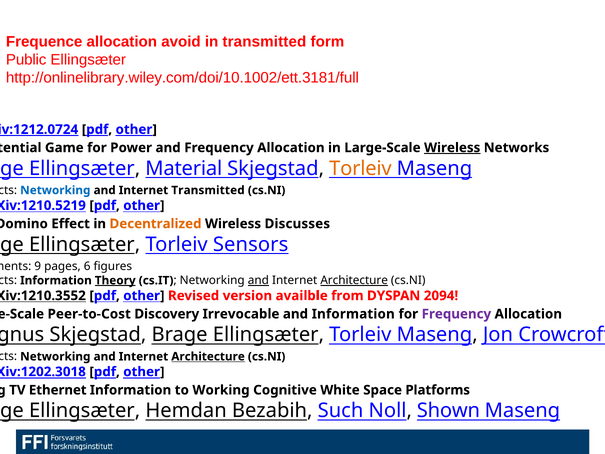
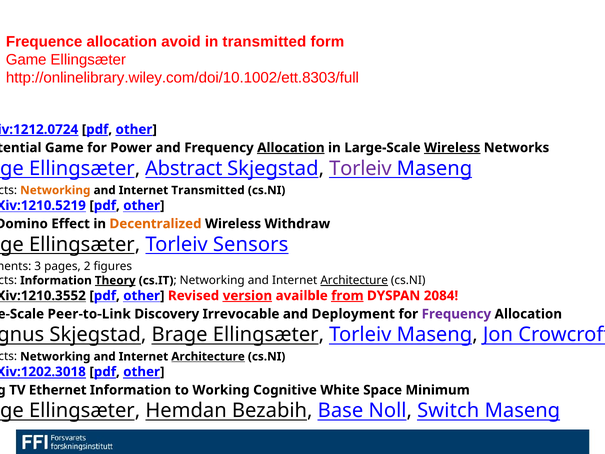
Public at (26, 60): Public -> Game
http://onlinelibrary.wiley.com/doi/10.1002/ett.3181/full: http://onlinelibrary.wiley.com/doi/10.1002/ett.3181/full -> http://onlinelibrary.wiley.com/doi/10.1002/ett.8303/full
Allocation at (291, 148) underline: none -> present
Material: Material -> Abstract
Torleiv at (360, 168) colour: orange -> purple
Networking at (55, 190) colour: blue -> orange
Discusses: Discusses -> Withdraw
9 at (38, 266): 9 -> 3
pages 6: 6 -> 2
and at (258, 280) underline: present -> none
version underline: none -> present
from underline: none -> present
2094: 2094 -> 2084
Peer-to-Cost: Peer-to-Cost -> Peer-to-Link
and Information: Information -> Deployment
Platforms: Platforms -> Minimum
Such: Such -> Base
Shown: Shown -> Switch
